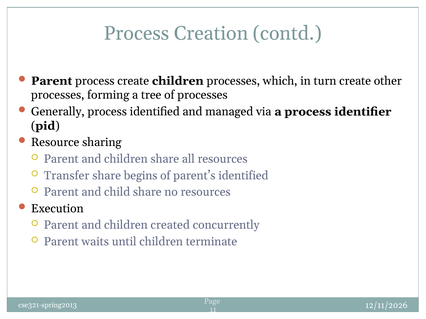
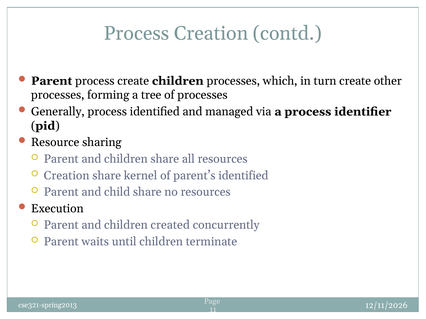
Transfer at (67, 176): Transfer -> Creation
begins: begins -> kernel
